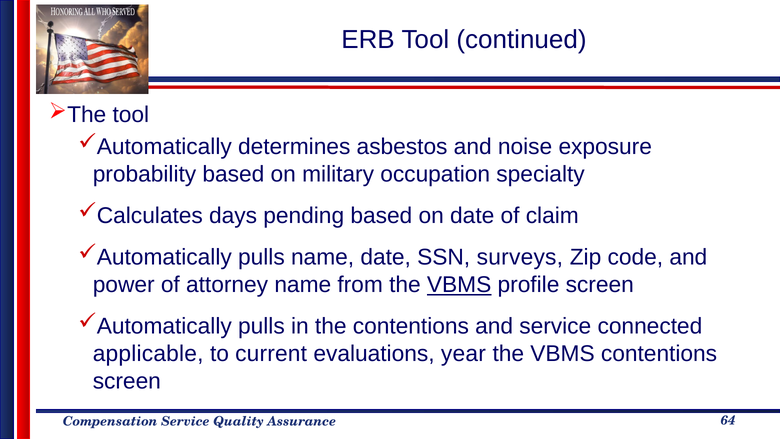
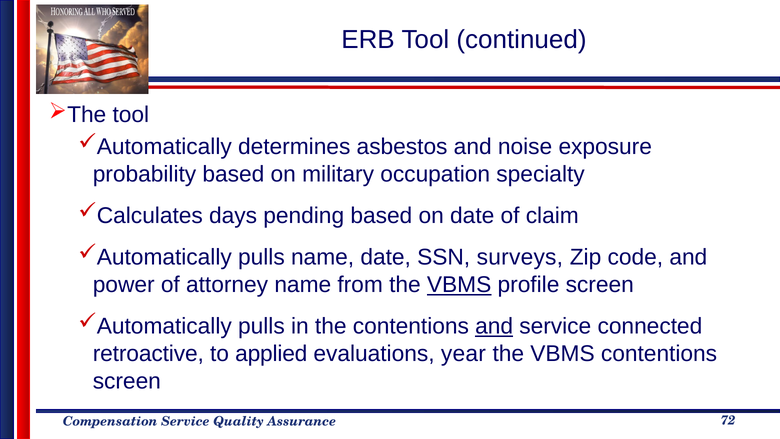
and at (494, 326) underline: none -> present
applicable: applicable -> retroactive
current: current -> applied
64: 64 -> 72
